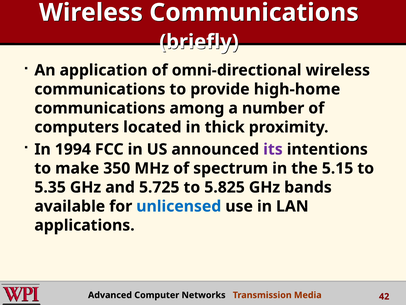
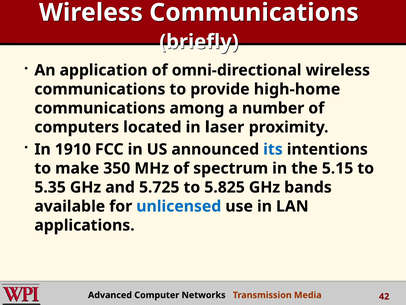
thick: thick -> laser
1994: 1994 -> 1910
its colour: purple -> blue
